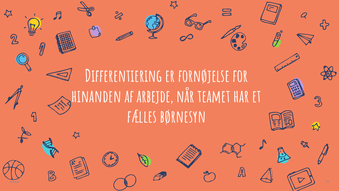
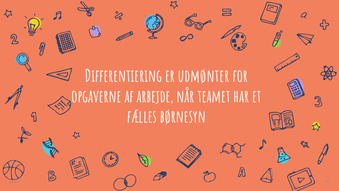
fornøjelse: fornøjelse -> udmønter
hinanden: hinanden -> opgaverne
